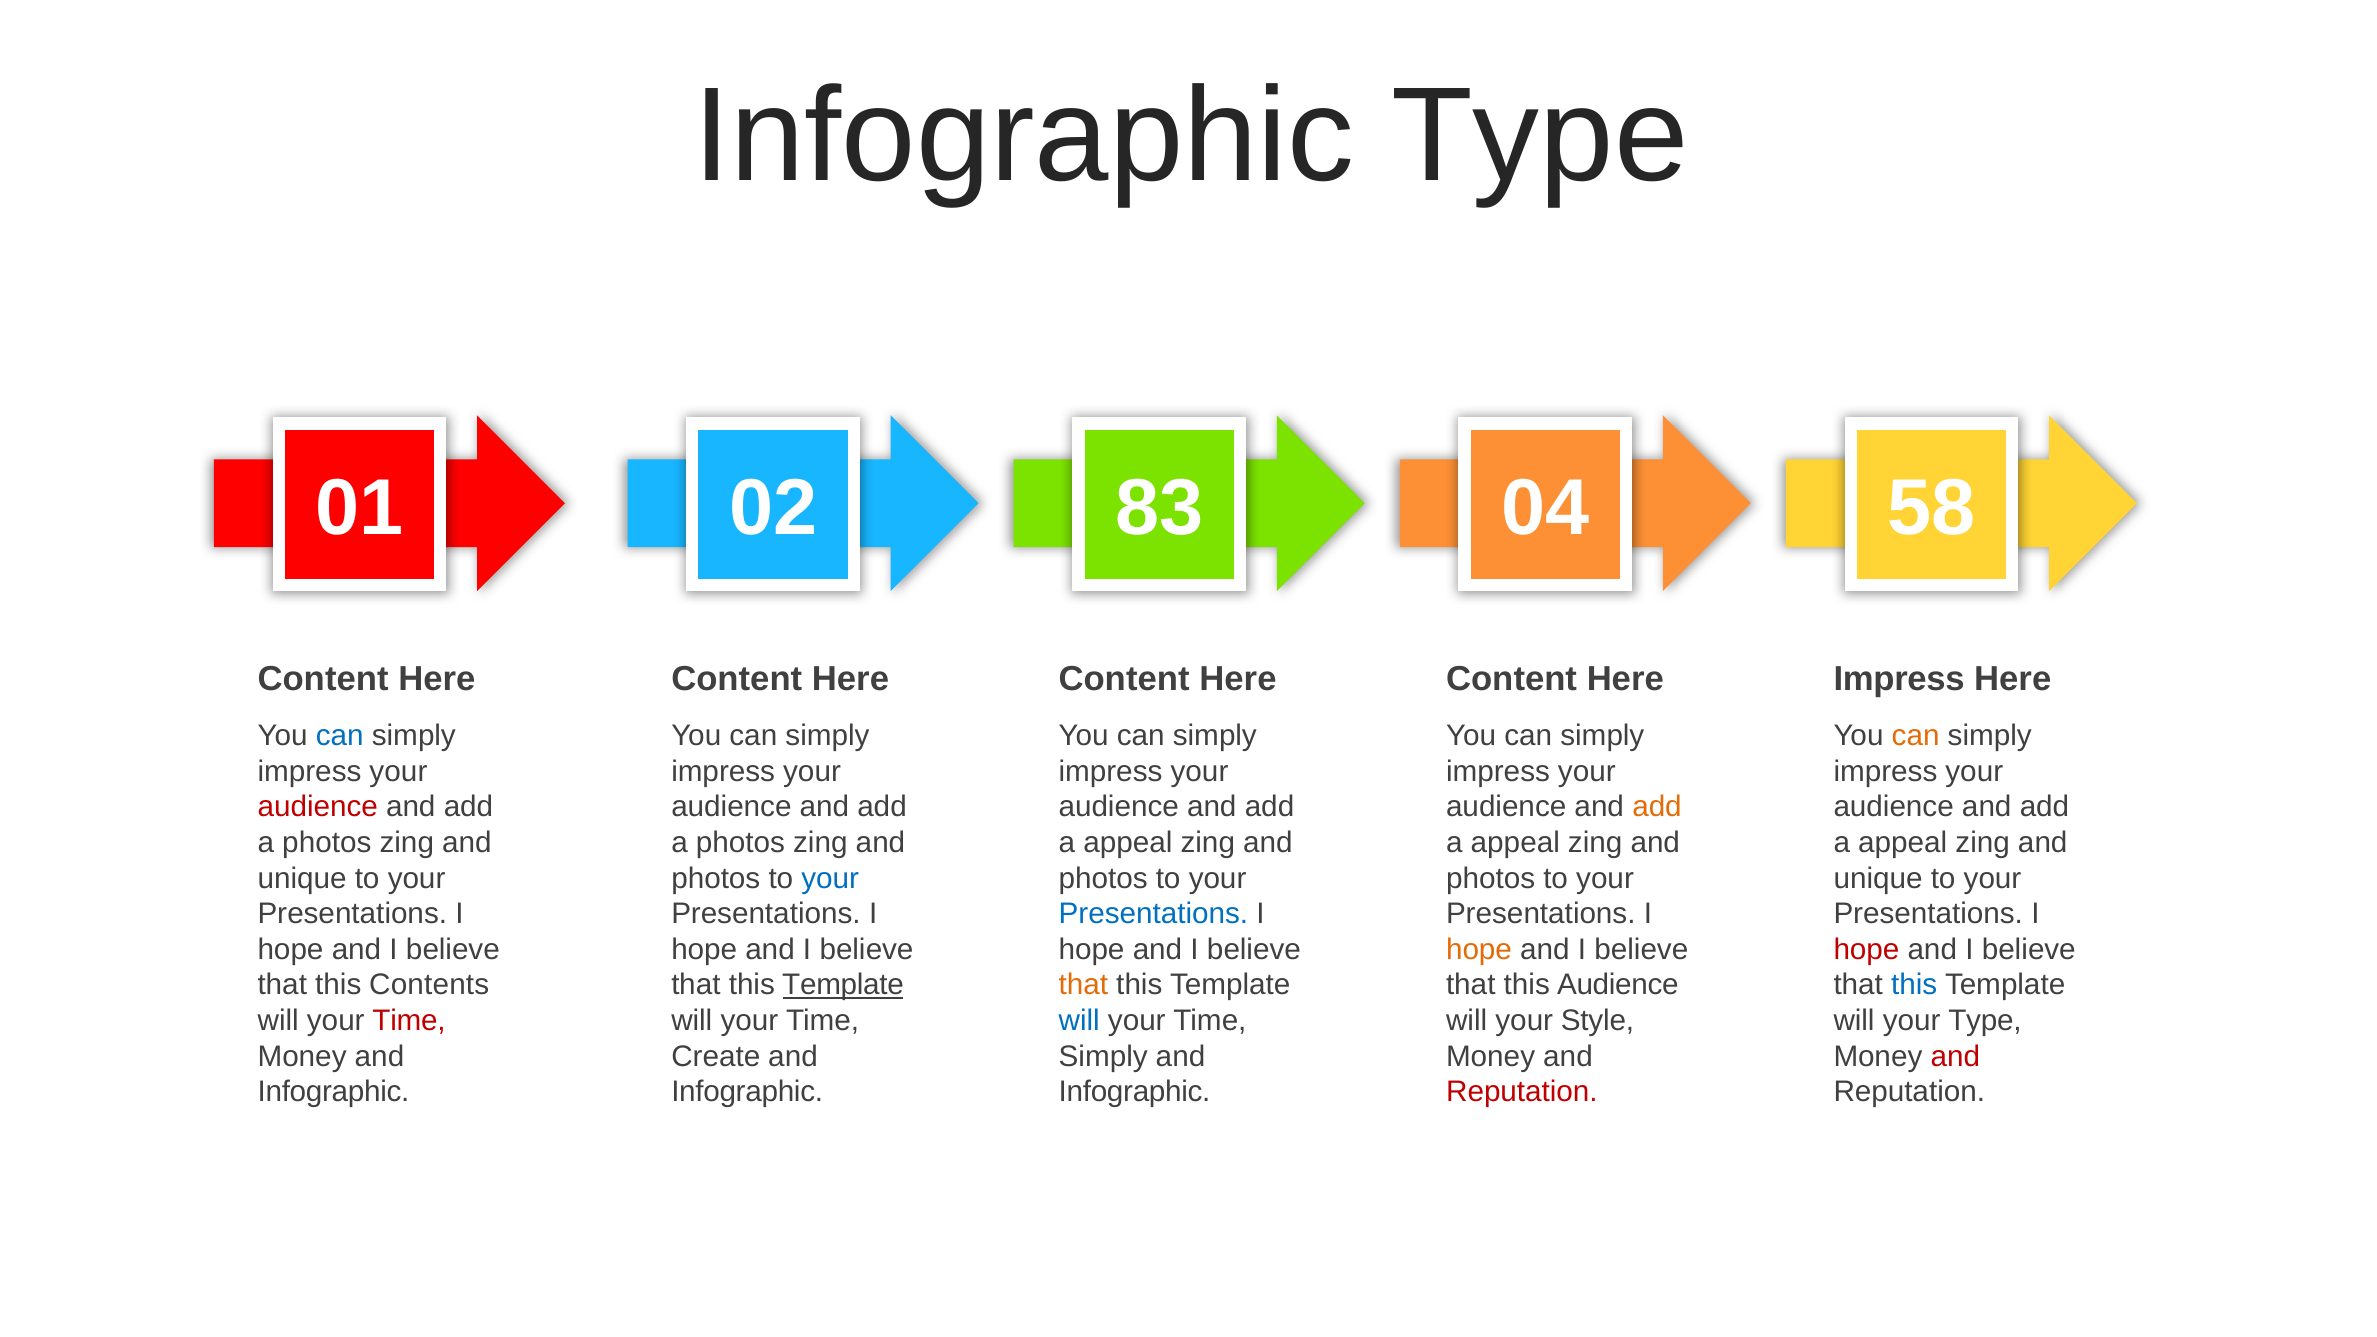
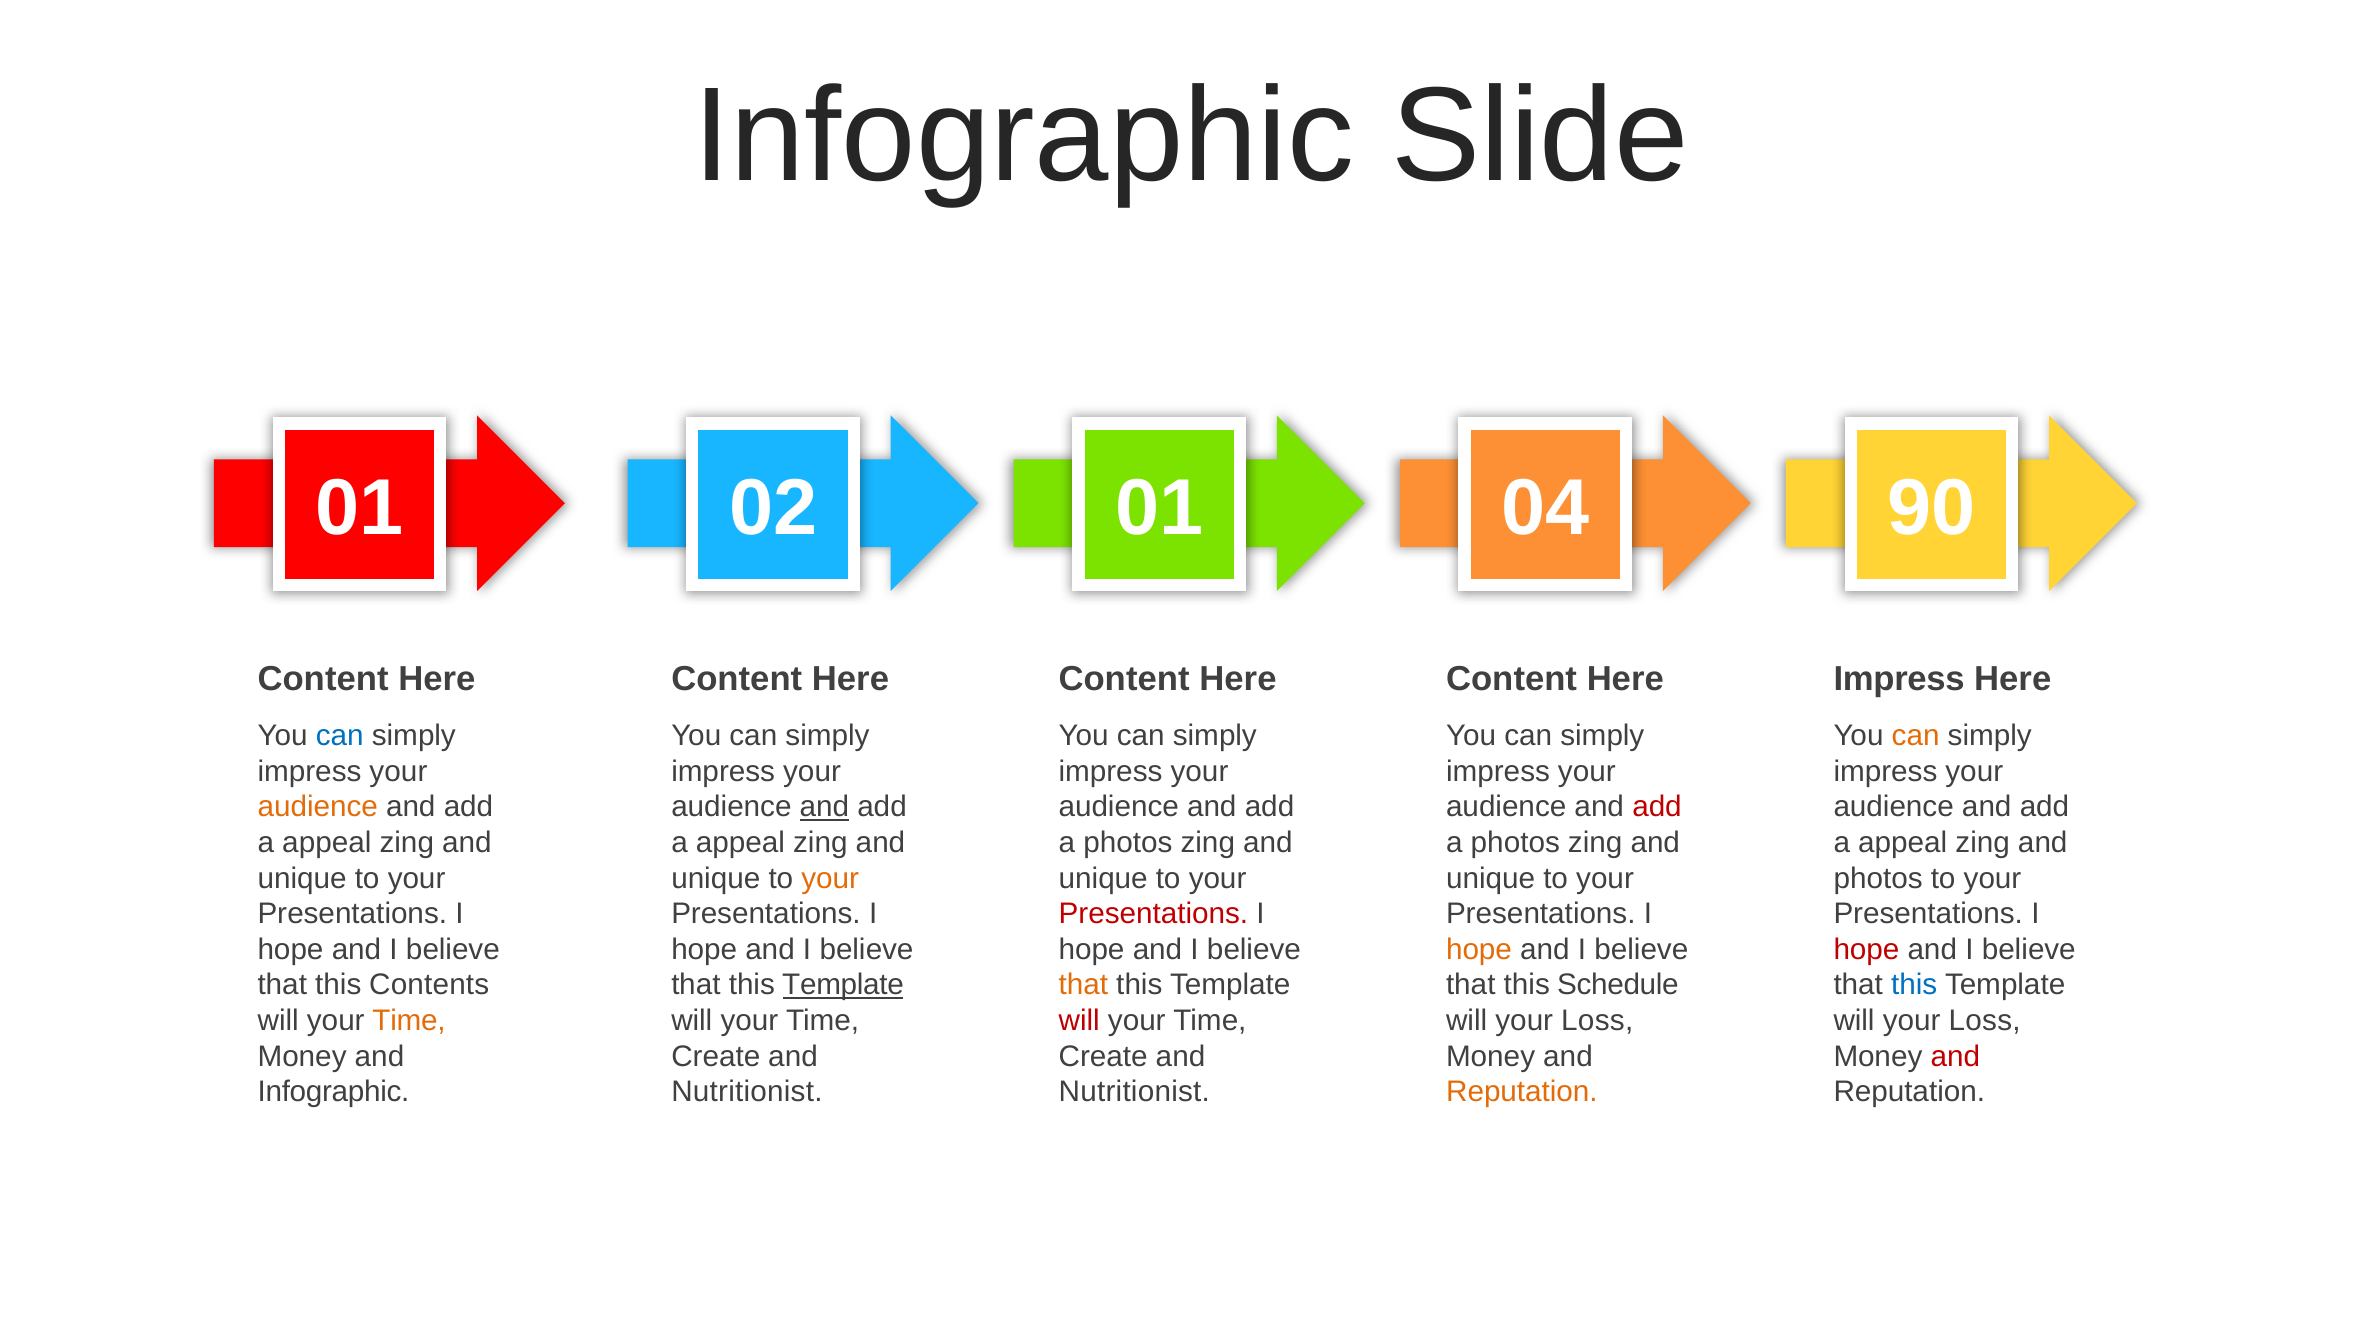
Infographic Type: Type -> Slide
02 83: 83 -> 01
58: 58 -> 90
audience at (318, 807) colour: red -> orange
and at (824, 807) underline: none -> present
add at (1657, 807) colour: orange -> red
photos at (327, 843): photos -> appeal
photos at (740, 843): photos -> appeal
appeal at (1128, 843): appeal -> photos
appeal at (1515, 843): appeal -> photos
photos at (716, 878): photos -> unique
your at (830, 878) colour: blue -> orange
photos at (1103, 878): photos -> unique
photos at (1491, 878): photos -> unique
unique at (1878, 878): unique -> photos
Presentations at (1153, 914) colour: blue -> red
this Audience: Audience -> Schedule
Time at (409, 1021) colour: red -> orange
will at (1079, 1021) colour: blue -> red
Style at (1597, 1021): Style -> Loss
Type at (1985, 1021): Type -> Loss
Simply at (1103, 1057): Simply -> Create
Infographic at (747, 1092): Infographic -> Nutritionist
Infographic at (1135, 1092): Infographic -> Nutritionist
Reputation at (1522, 1092) colour: red -> orange
